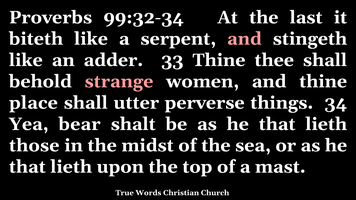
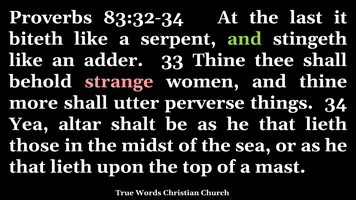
99:32-34: 99:32-34 -> 83:32-34
and at (244, 39) colour: pink -> light green
place: place -> more
bear: bear -> altar
